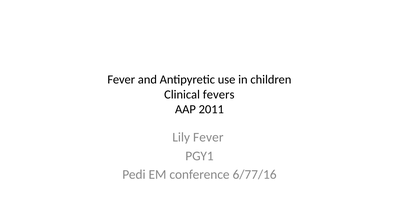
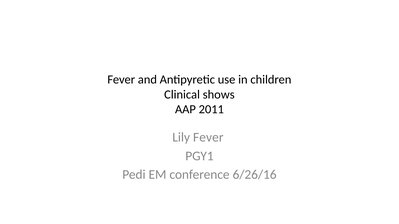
fevers: fevers -> shows
6/77/16: 6/77/16 -> 6/26/16
